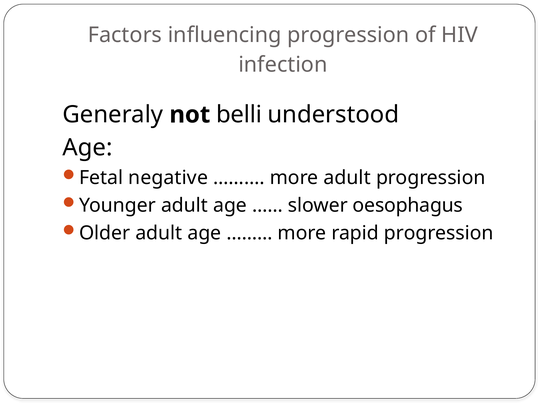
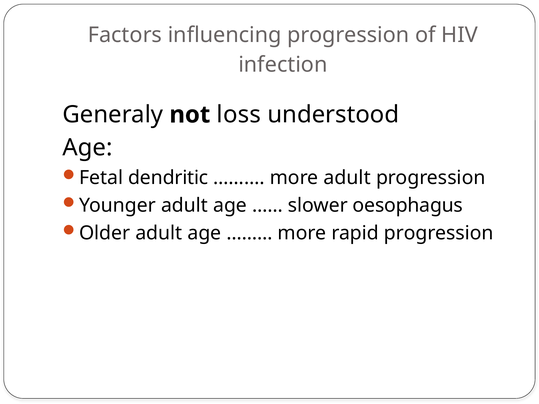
belli: belli -> loss
negative: negative -> dendritic
